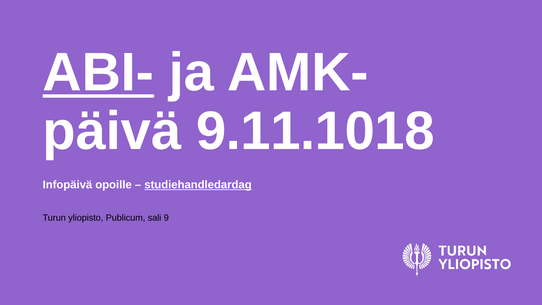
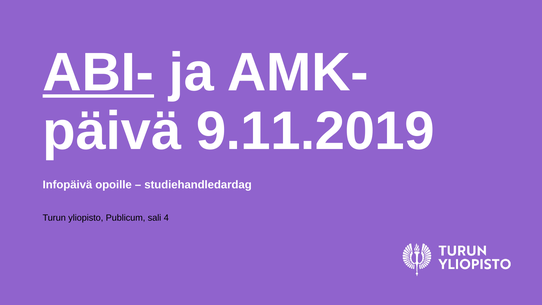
9.11.1018: 9.11.1018 -> 9.11.2019
studiehandledardag underline: present -> none
9: 9 -> 4
